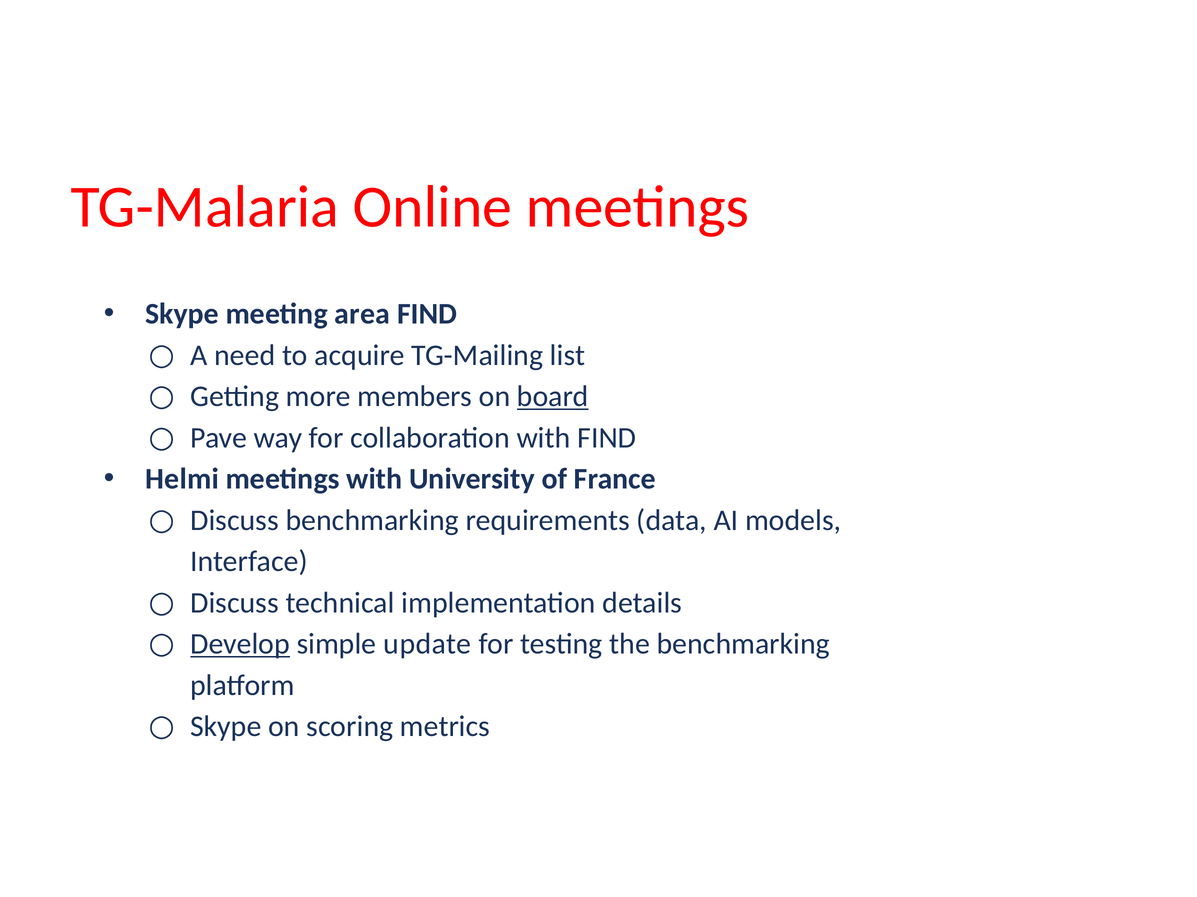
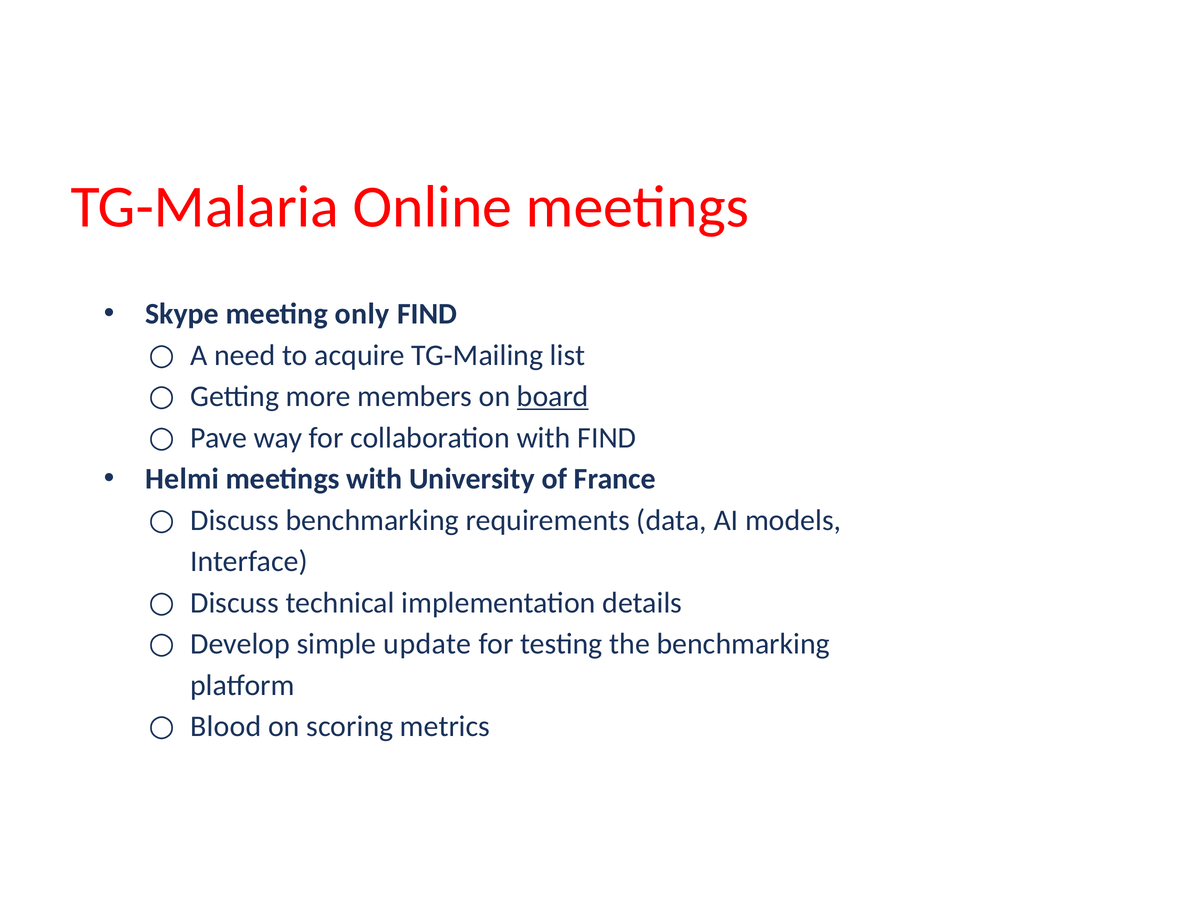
area: area -> only
Develop underline: present -> none
Skype at (226, 727): Skype -> Blood
